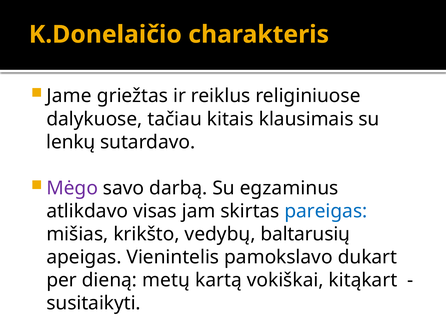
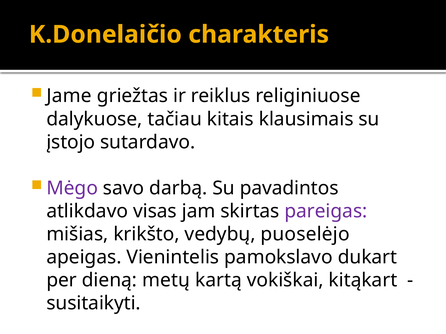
lenkų: lenkų -> įstojo
egzaminus: egzaminus -> pavadintos
pareigas colour: blue -> purple
baltarusių: baltarusių -> puoselėjo
